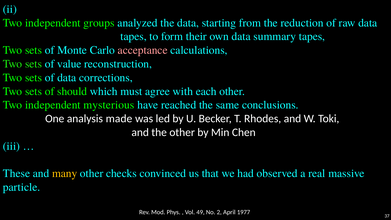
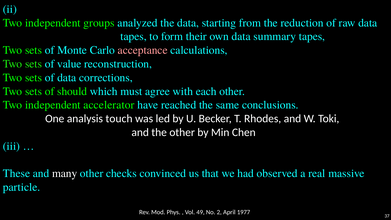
mysterious: mysterious -> accelerator
made: made -> touch
many colour: yellow -> white
